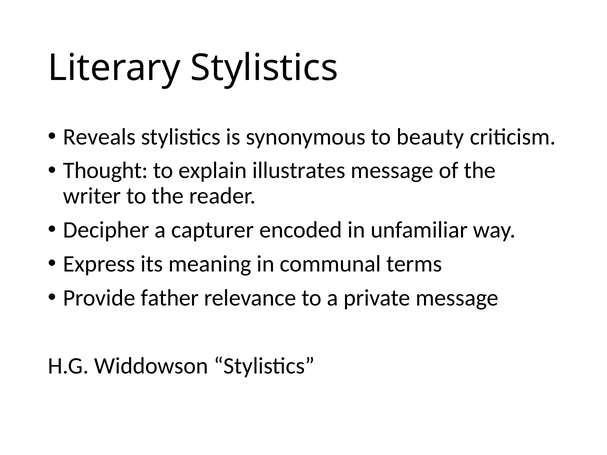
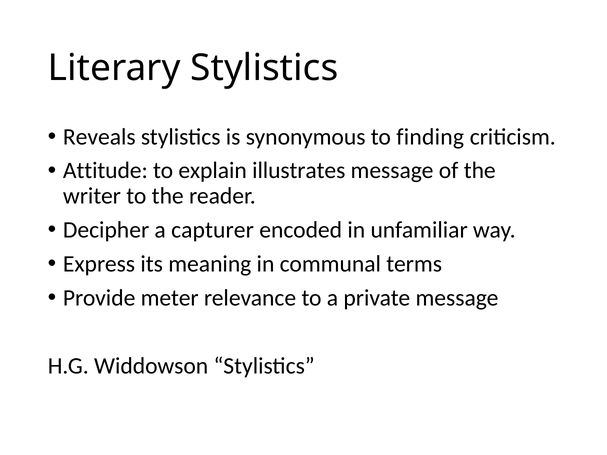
beauty: beauty -> finding
Thought: Thought -> Attitude
father: father -> meter
